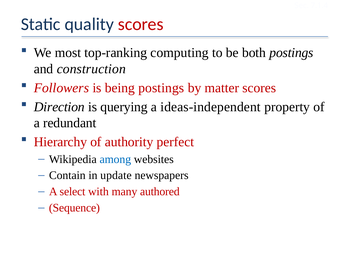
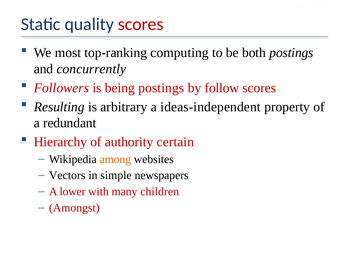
construction: construction -> concurrently
matter: matter -> follow
Direction: Direction -> Resulting
querying: querying -> arbitrary
perfect: perfect -> certain
among colour: blue -> orange
Contain: Contain -> Vectors
update: update -> simple
select: select -> lower
authored: authored -> children
Sequence: Sequence -> Amongst
